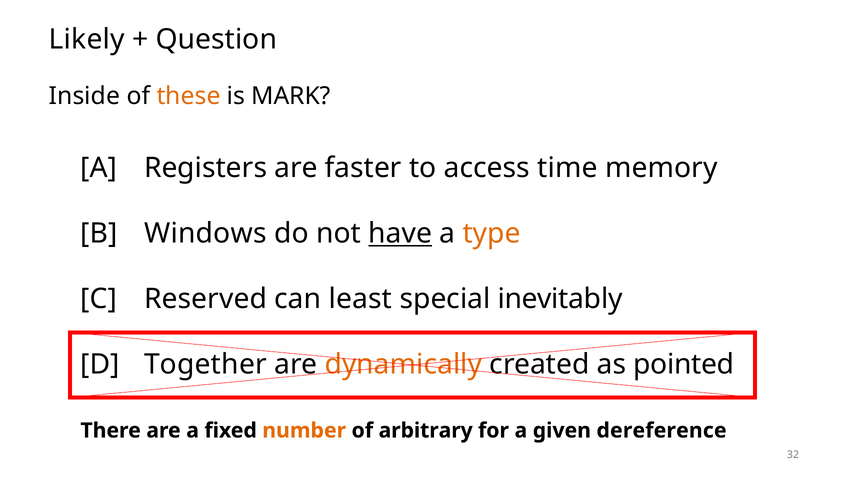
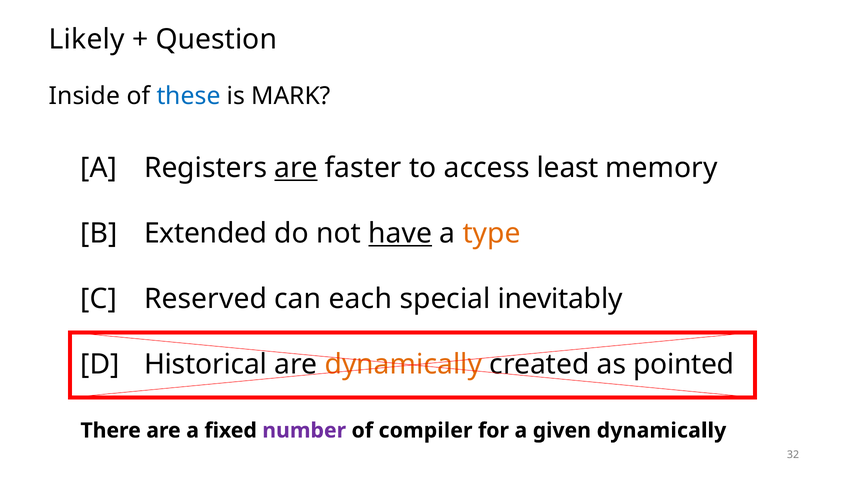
these colour: orange -> blue
are at (296, 168) underline: none -> present
time: time -> least
Windows: Windows -> Extended
least: least -> each
Together: Together -> Historical
number colour: orange -> purple
arbitrary: arbitrary -> compiler
given dereference: dereference -> dynamically
